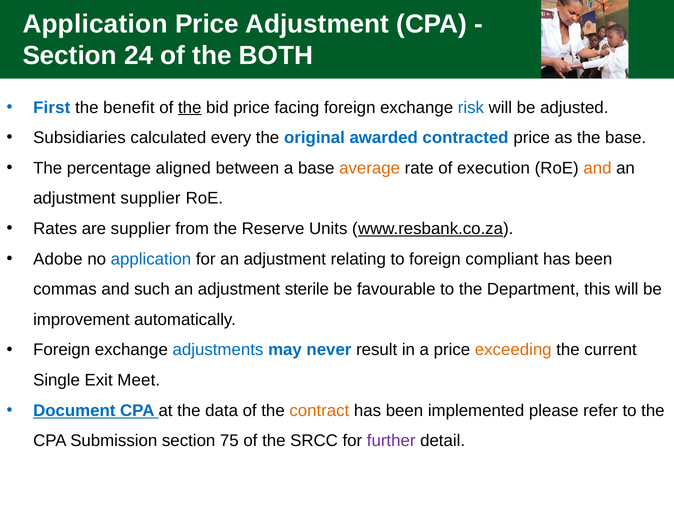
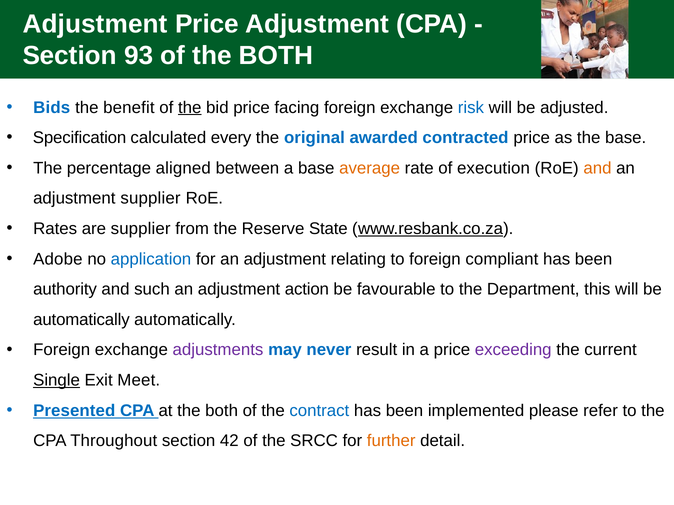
Application at (95, 24): Application -> Adjustment
24: 24 -> 93
First: First -> Bids
Subsidiaries: Subsidiaries -> Specification
Units: Units -> State
commas: commas -> authority
sterile: sterile -> action
improvement at (81, 320): improvement -> automatically
adjustments colour: blue -> purple
exceeding colour: orange -> purple
Single underline: none -> present
Document: Document -> Presented
at the data: data -> both
contract colour: orange -> blue
Submission: Submission -> Throughout
75: 75 -> 42
further colour: purple -> orange
